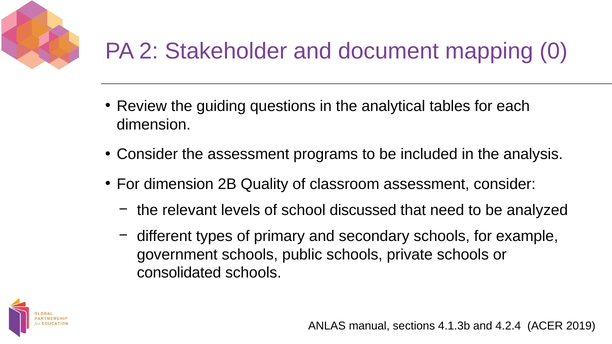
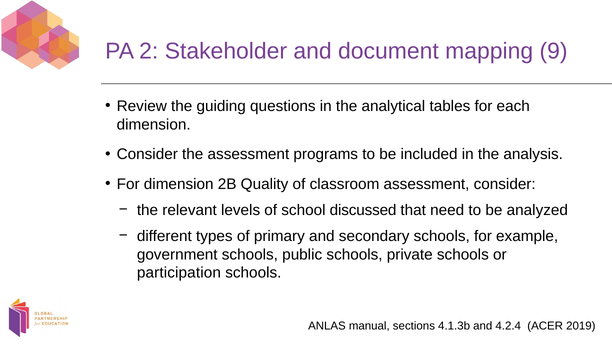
0: 0 -> 9
consolidated: consolidated -> participation
